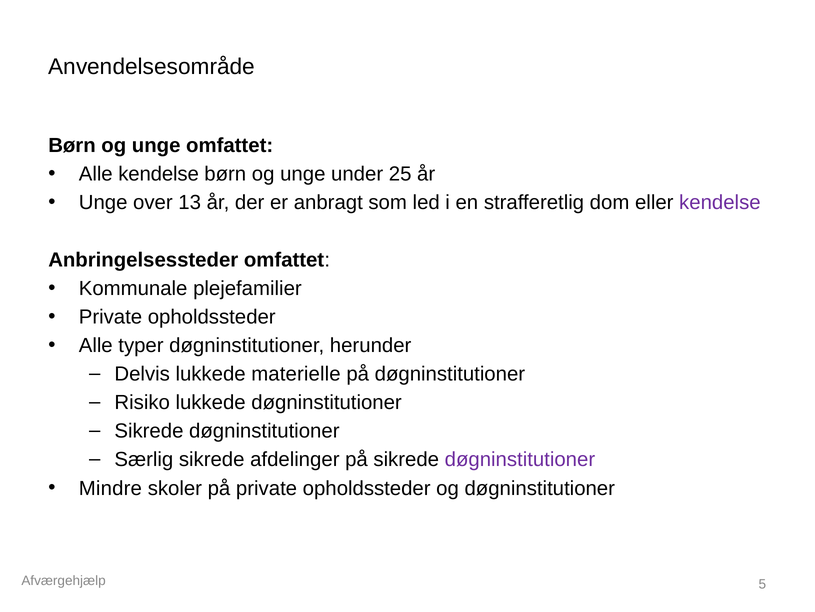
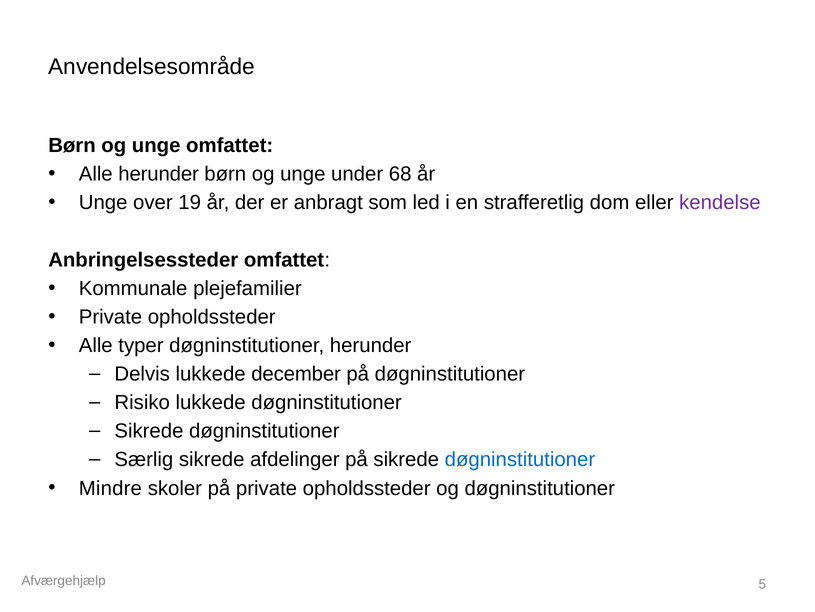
Alle kendelse: kendelse -> herunder
25: 25 -> 68
13: 13 -> 19
materielle: materielle -> december
døgninstitutioner at (520, 459) colour: purple -> blue
